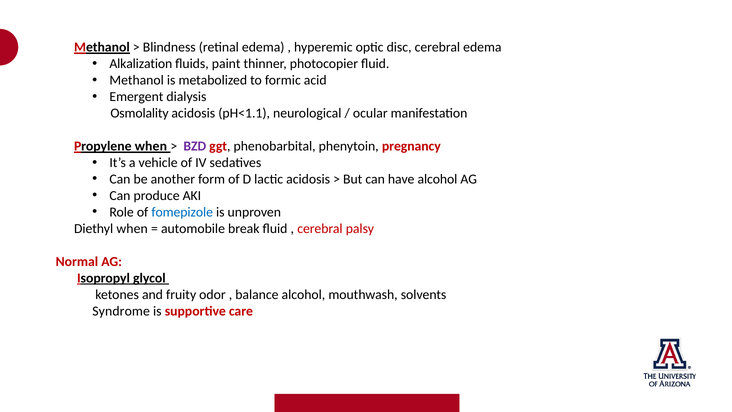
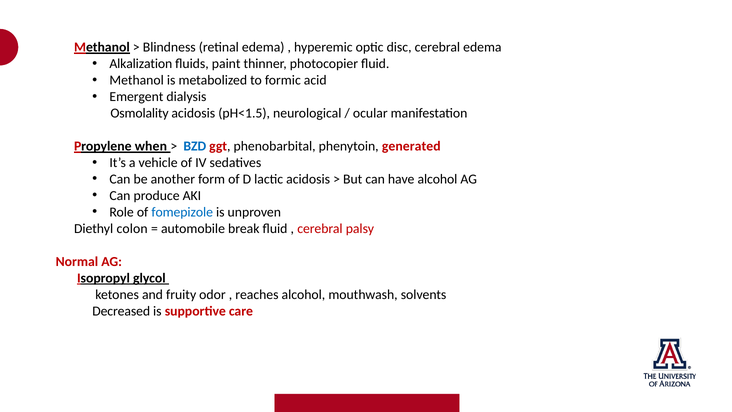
pH<1.1: pH<1.1 -> pH<1.5
BZD colour: purple -> blue
pregnancy: pregnancy -> generated
Diethyl when: when -> colon
balance: balance -> reaches
Syndrome: Syndrome -> Decreased
